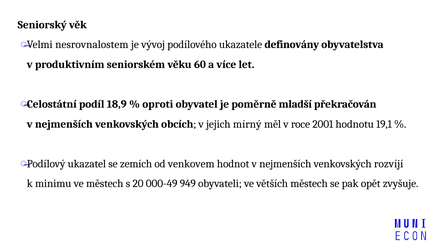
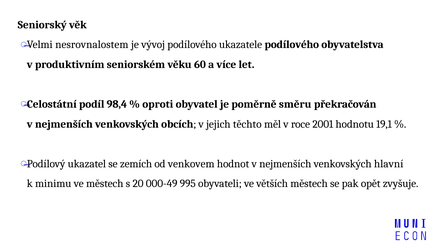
ukazatele definovány: definovány -> podílového
18,9: 18,9 -> 98,4
mladší: mladší -> směru
mírný: mírný -> těchto
rozvíjí: rozvíjí -> hlavní
949: 949 -> 995
